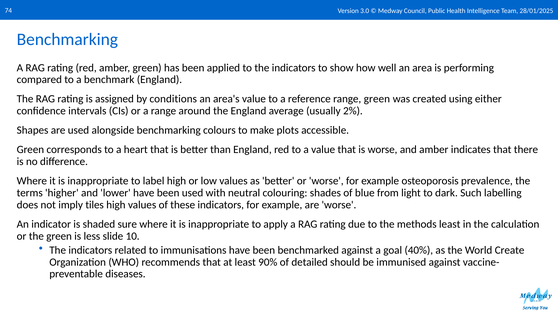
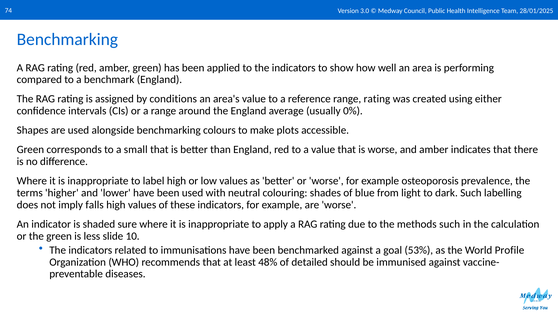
range green: green -> rating
2%: 2% -> 0%
heart: heart -> small
tiles: tiles -> falls
methods least: least -> such
40%: 40% -> 53%
Create: Create -> Profile
90%: 90% -> 48%
